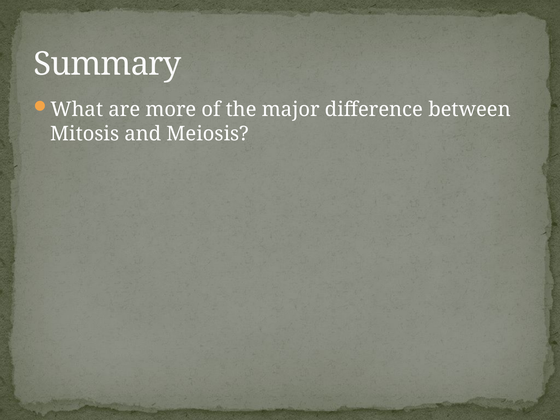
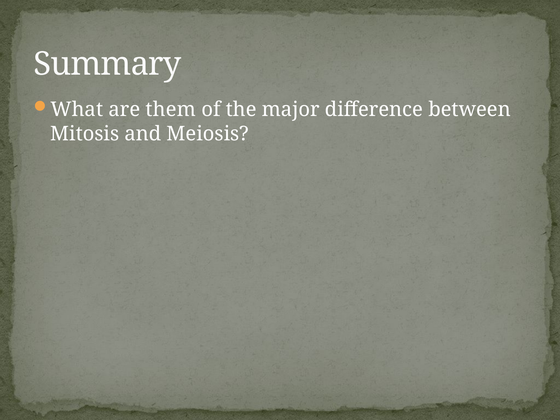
more: more -> them
